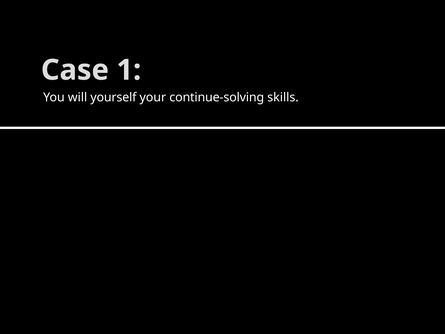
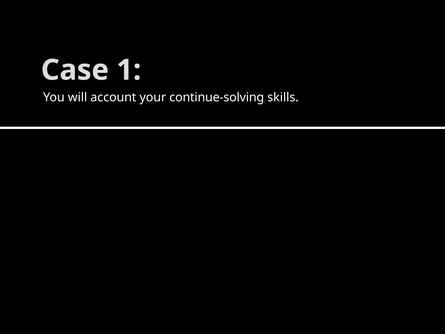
yourself: yourself -> account
